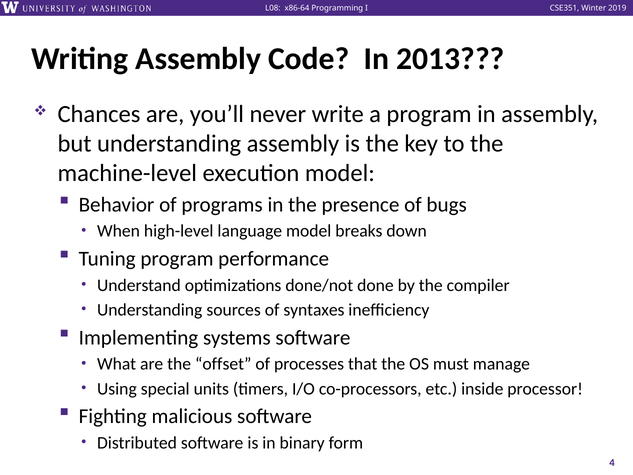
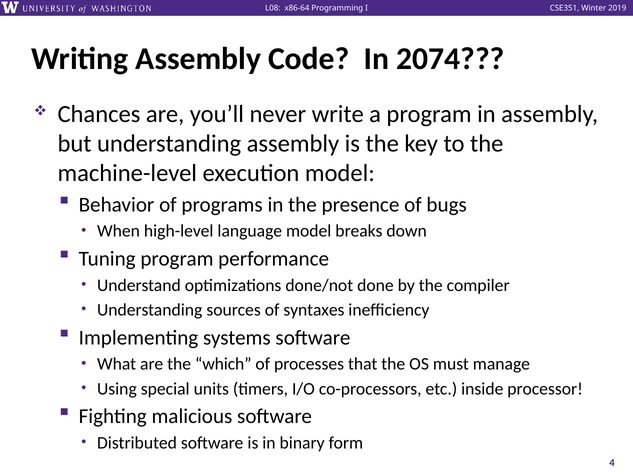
2013: 2013 -> 2074
offset: offset -> which
